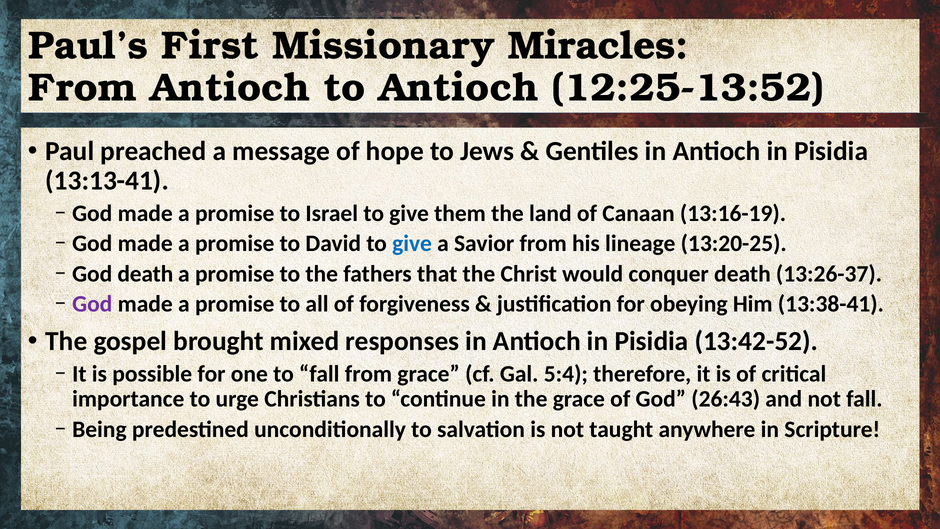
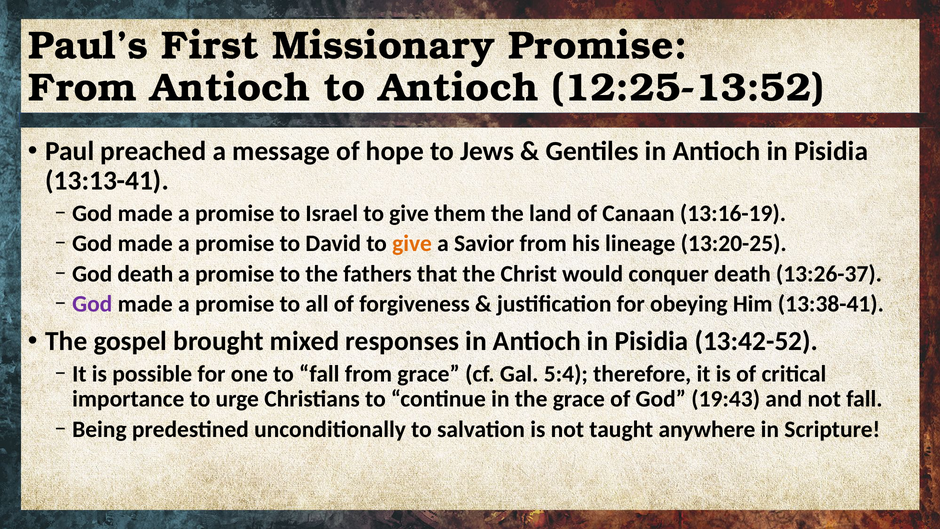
Missionary Miracles: Miracles -> Promise
give at (412, 243) colour: blue -> orange
26:43: 26:43 -> 19:43
